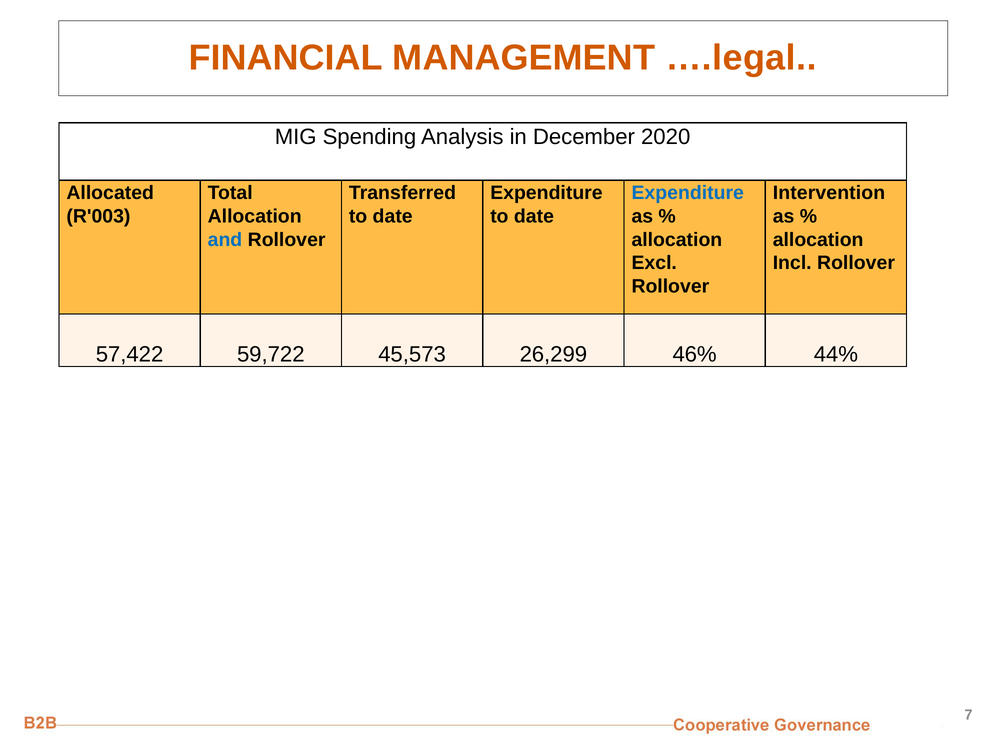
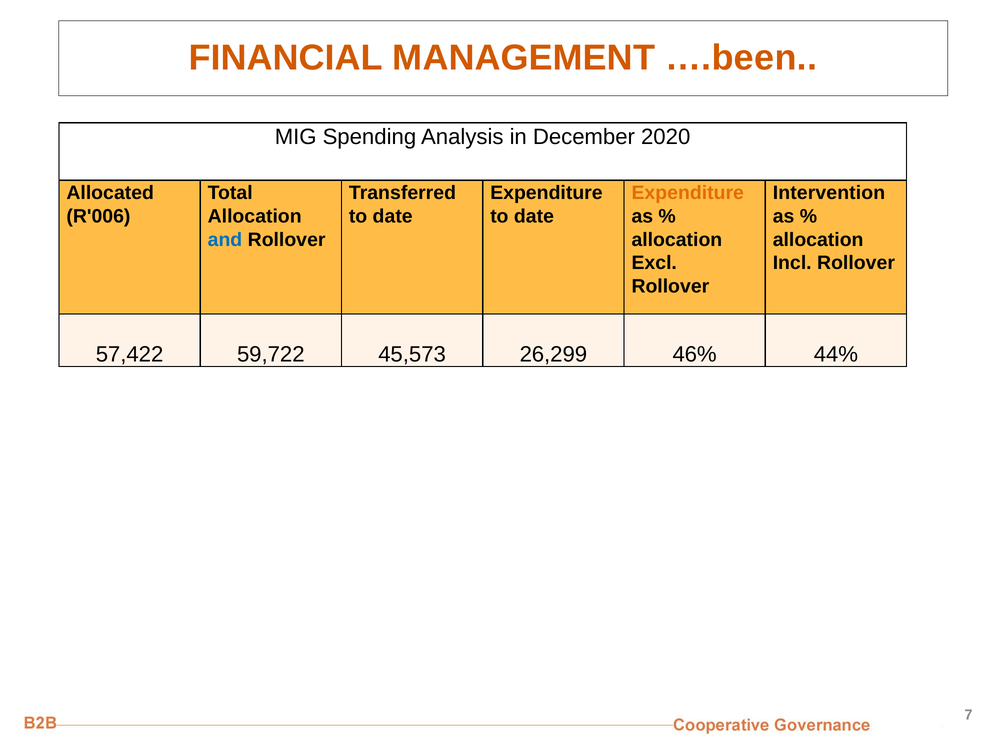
….legal: ….legal -> ….been
Expenditure at (688, 193) colour: blue -> orange
R'003: R'003 -> R'006
